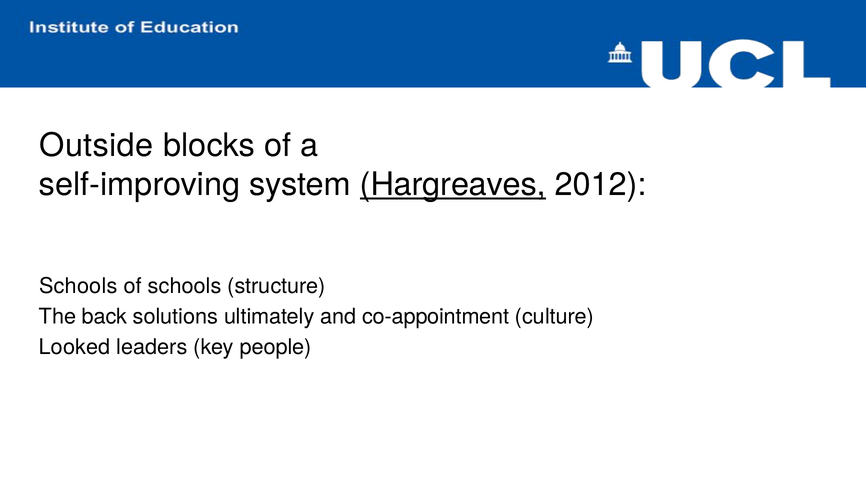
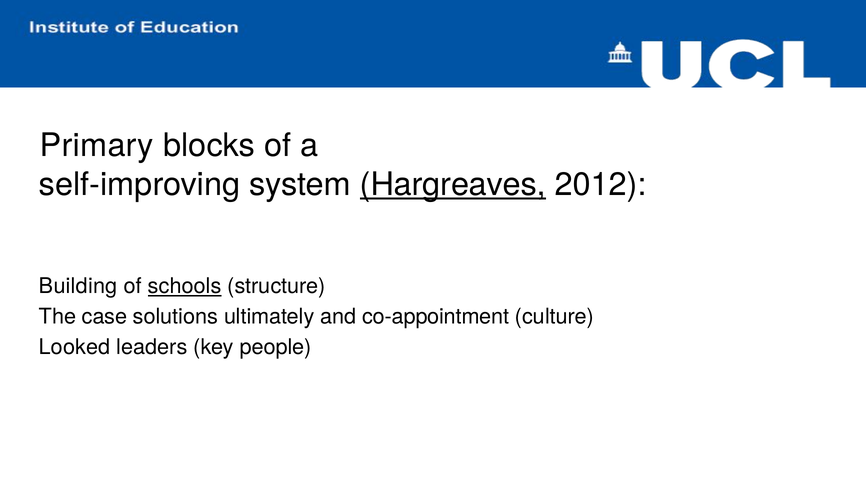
Outside: Outside -> Primary
Schools at (78, 286): Schools -> Building
schools at (185, 286) underline: none -> present
back: back -> case
